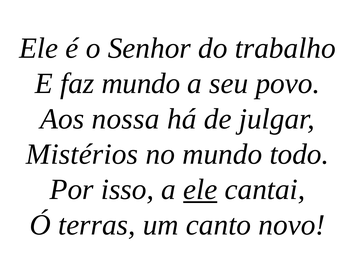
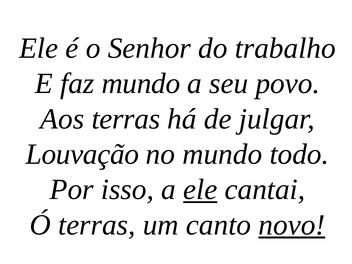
Aos nossa: nossa -> terras
Mistérios: Mistérios -> Louvação
novo underline: none -> present
